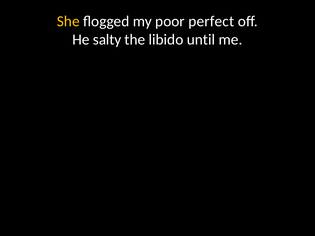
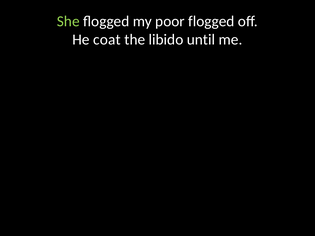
She colour: yellow -> light green
poor perfect: perfect -> flogged
salty: salty -> coat
